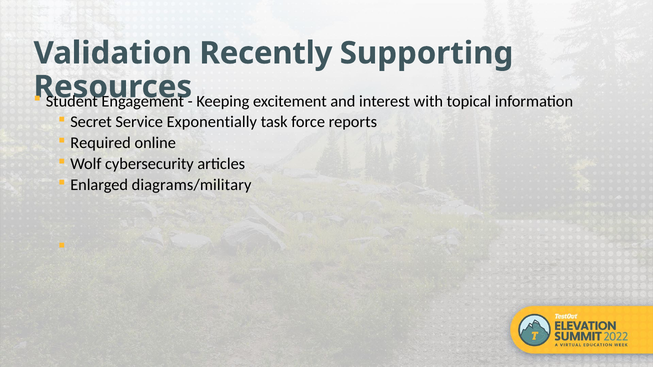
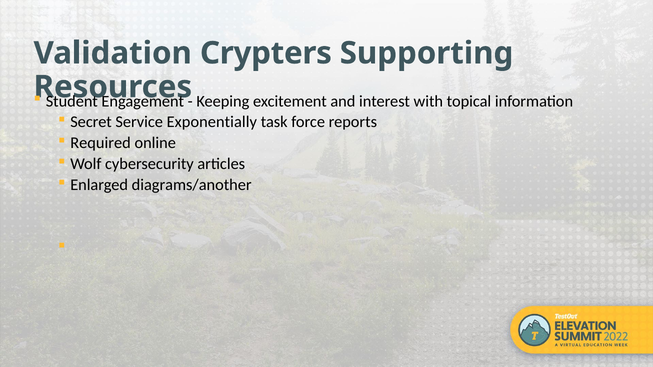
Recently: Recently -> Crypters
diagrams/military: diagrams/military -> diagrams/another
